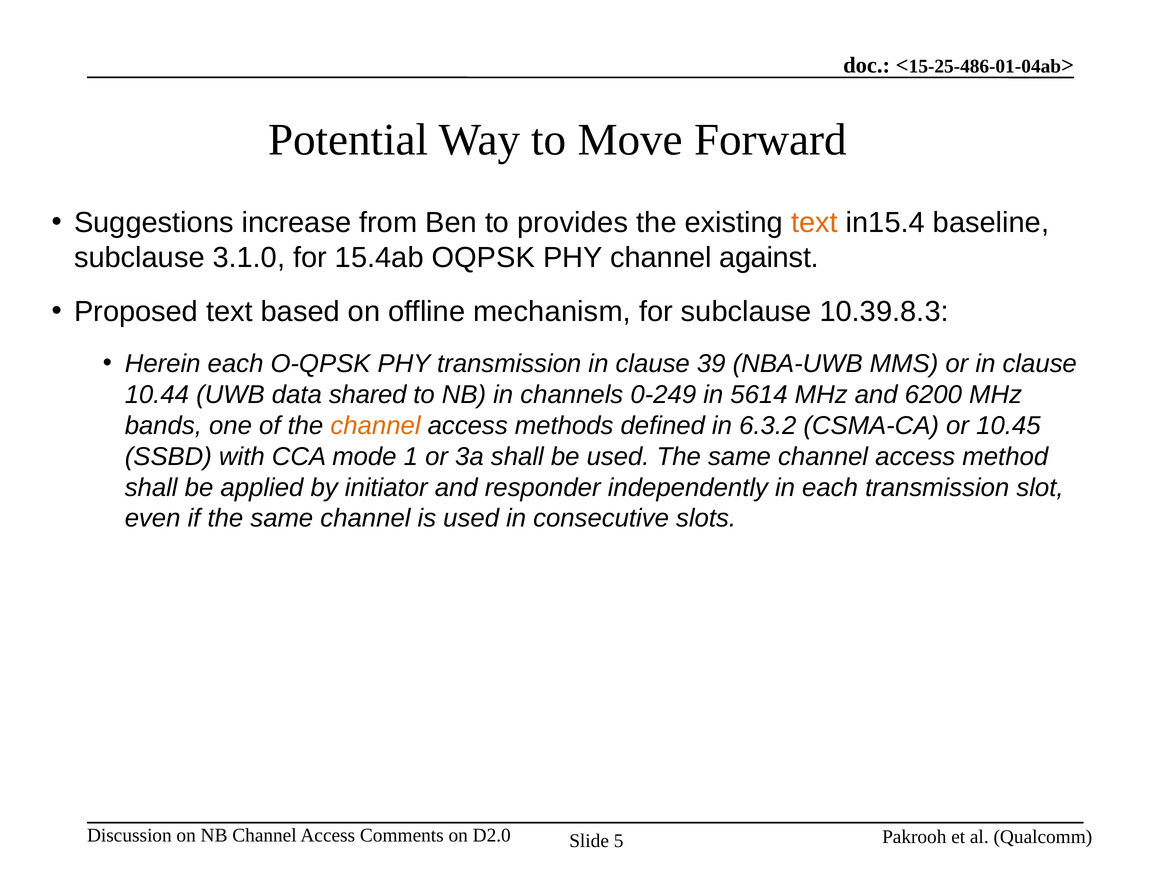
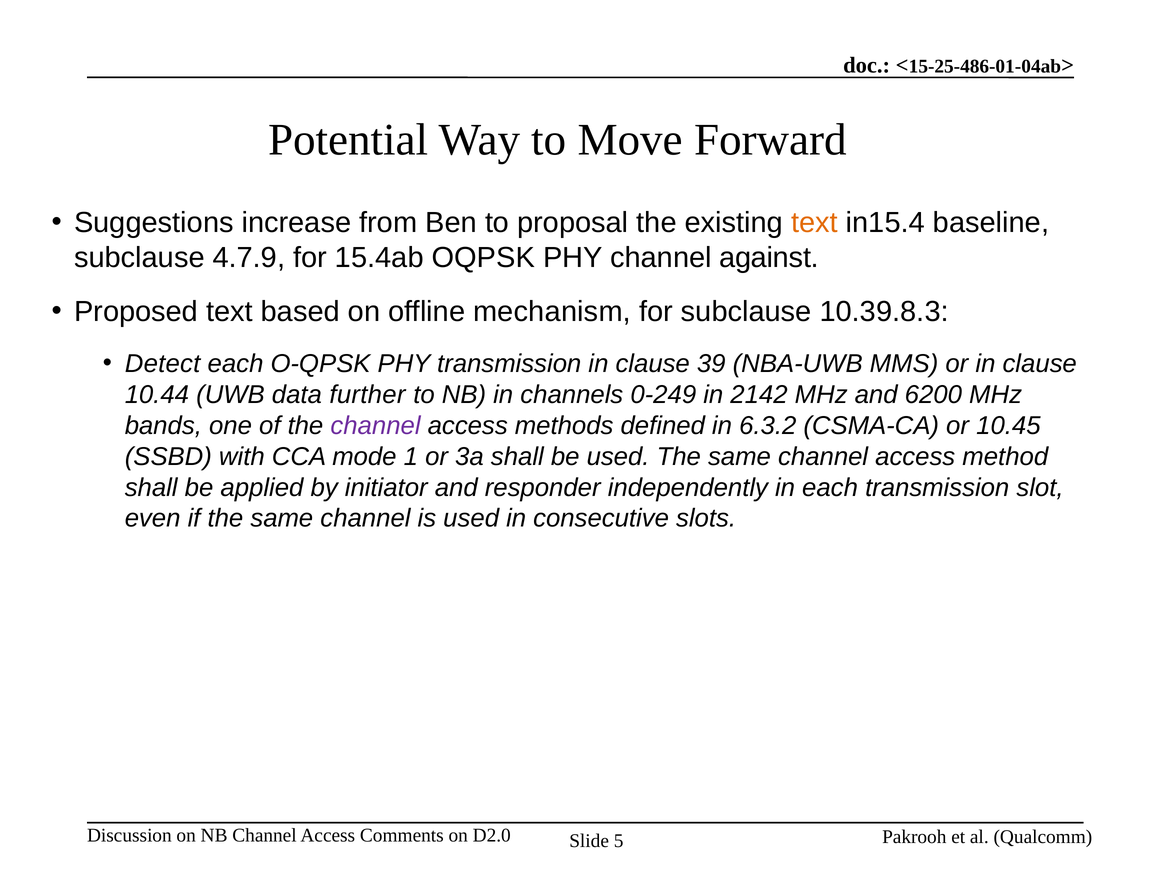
provides: provides -> proposal
3.1.0: 3.1.0 -> 4.7.9
Herein: Herein -> Detect
shared: shared -> further
5614: 5614 -> 2142
channel at (376, 425) colour: orange -> purple
